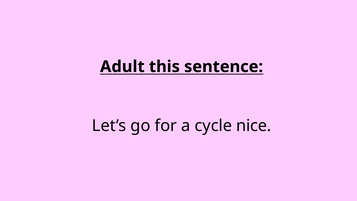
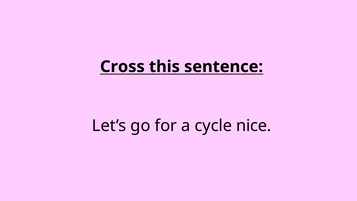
Adult: Adult -> Cross
